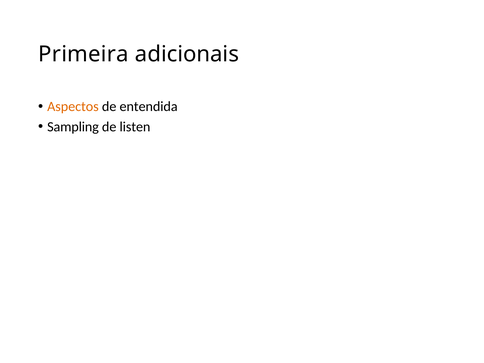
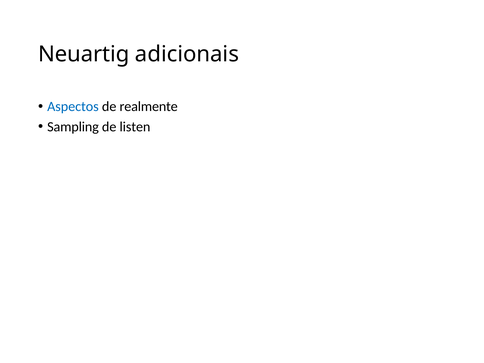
Primeira: Primeira -> Neuartig
Aspectos colour: orange -> blue
entendida: entendida -> realmente
